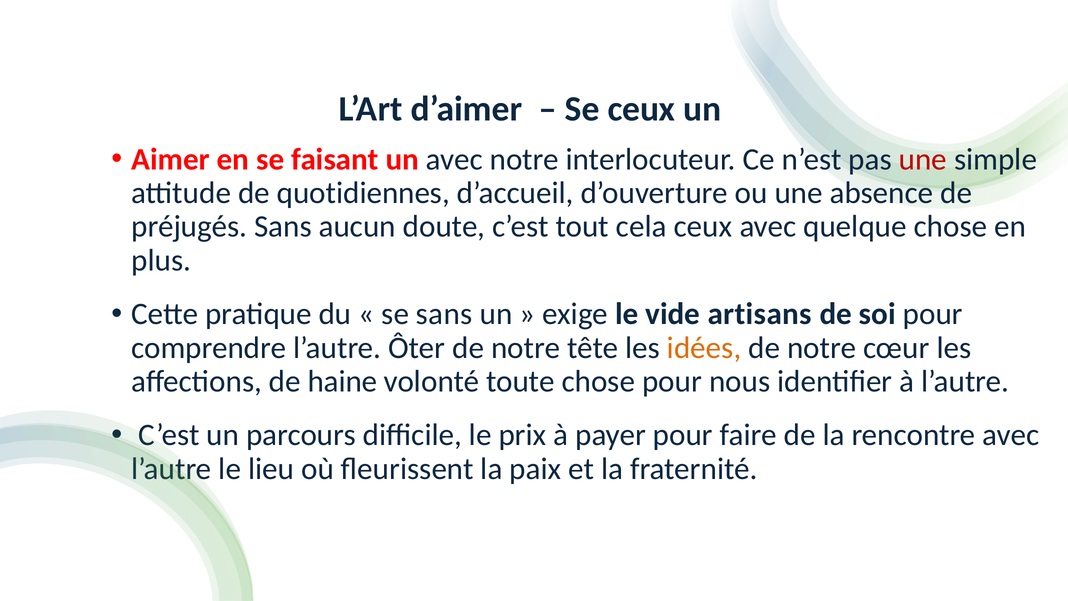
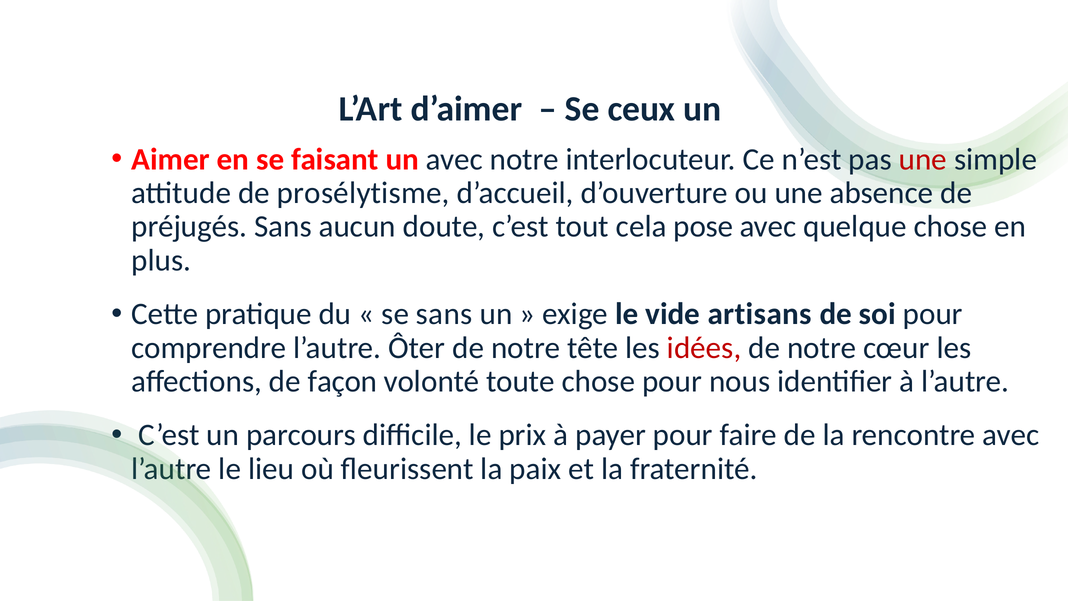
quotidiennes: quotidiennes -> prosélytisme
cela ceux: ceux -> pose
idées colour: orange -> red
haine: haine -> façon
